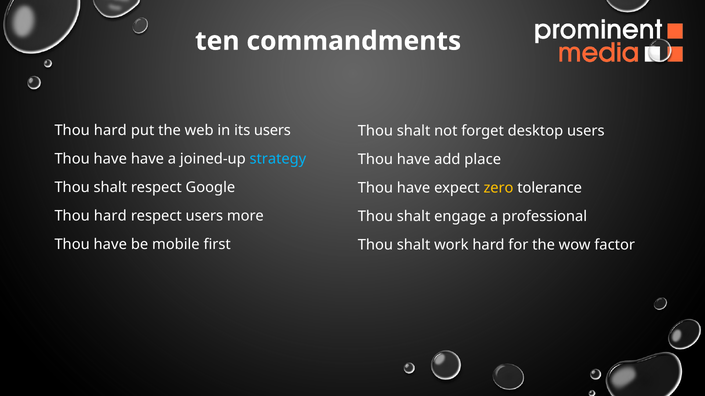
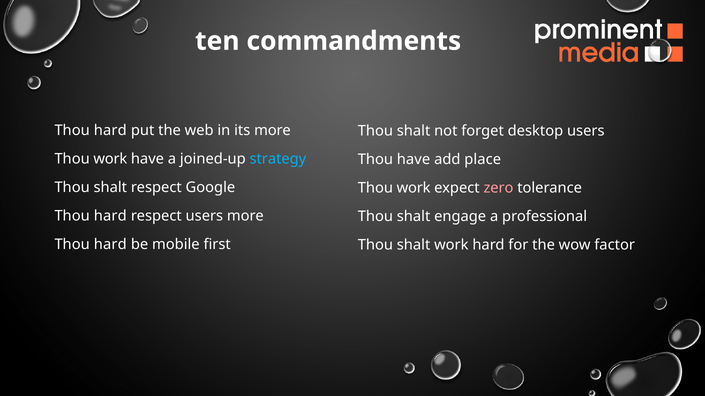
its users: users -> more
have at (110, 159): have -> work
have at (414, 188): have -> work
zero colour: yellow -> pink
have at (110, 245): have -> hard
